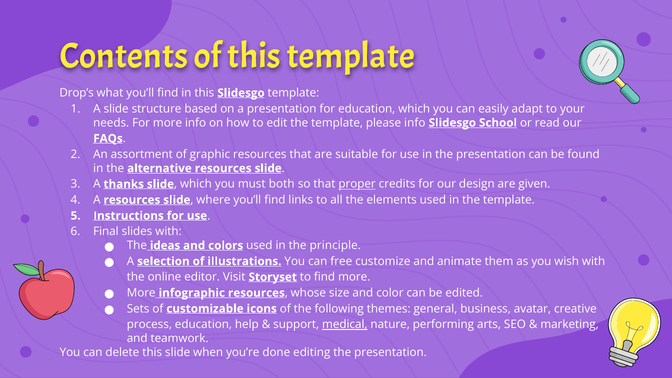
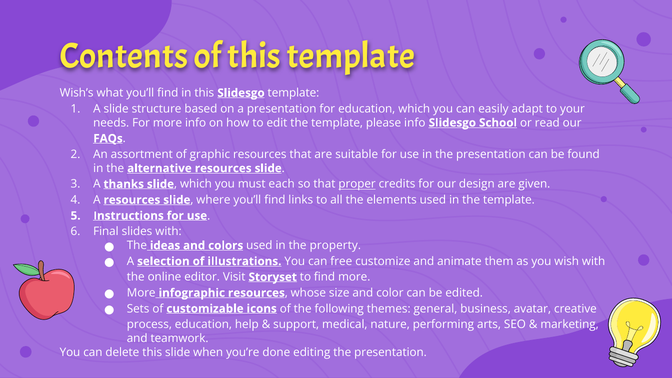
Drop’s: Drop’s -> Wish’s
both: both -> each
principle: principle -> property
medical underline: present -> none
